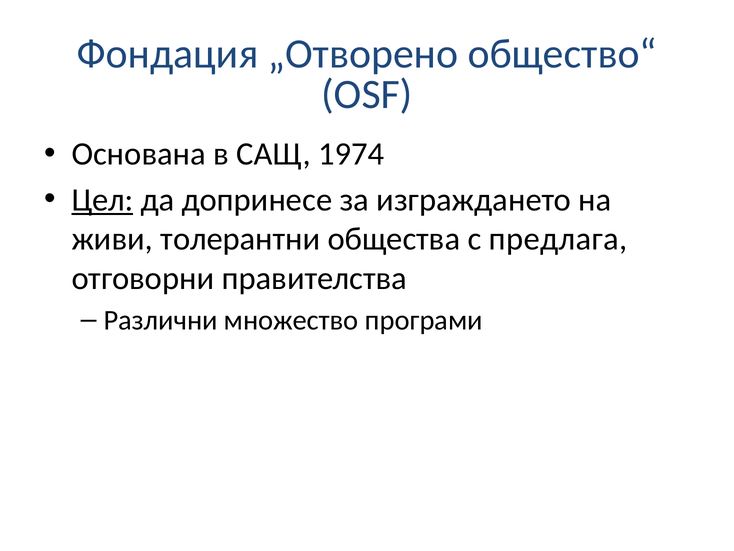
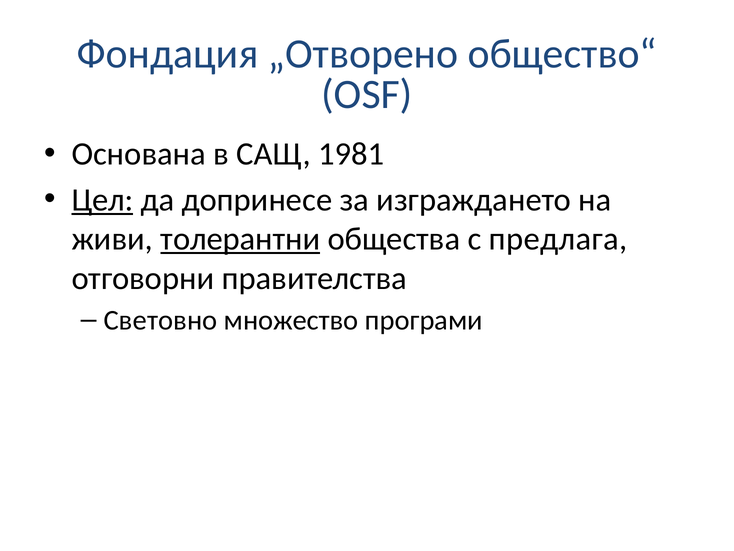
1974: 1974 -> 1981
толерантни underline: none -> present
Различни: Различни -> Световно
